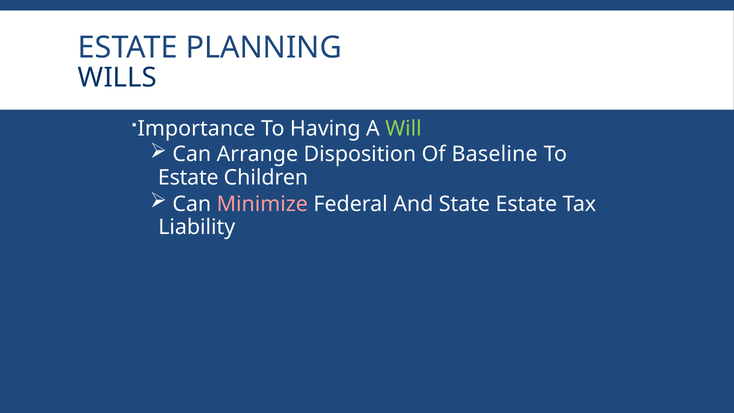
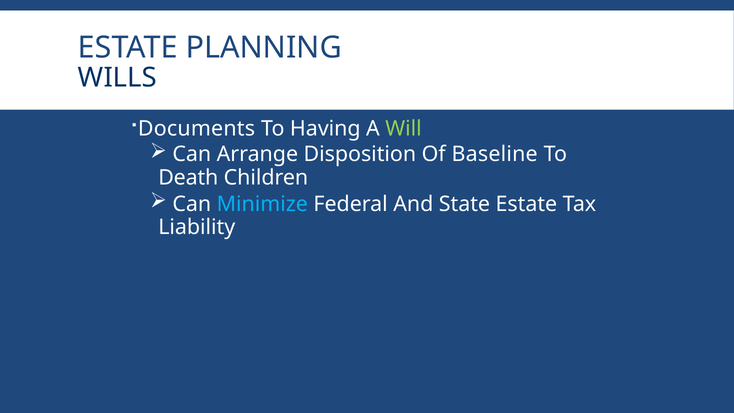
Importance: Importance -> Documents
Estate at (188, 177): Estate -> Death
Minimize colour: pink -> light blue
